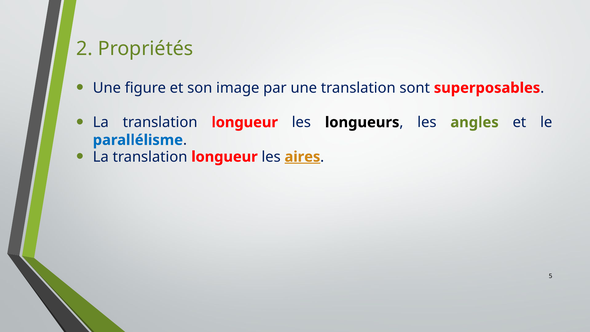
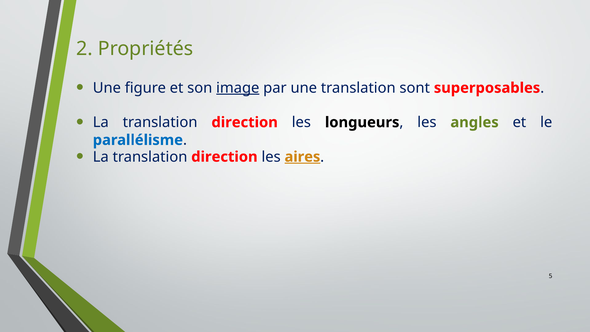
image underline: none -> present
longueur at (245, 122): longueur -> direction
longueur at (224, 157): longueur -> direction
